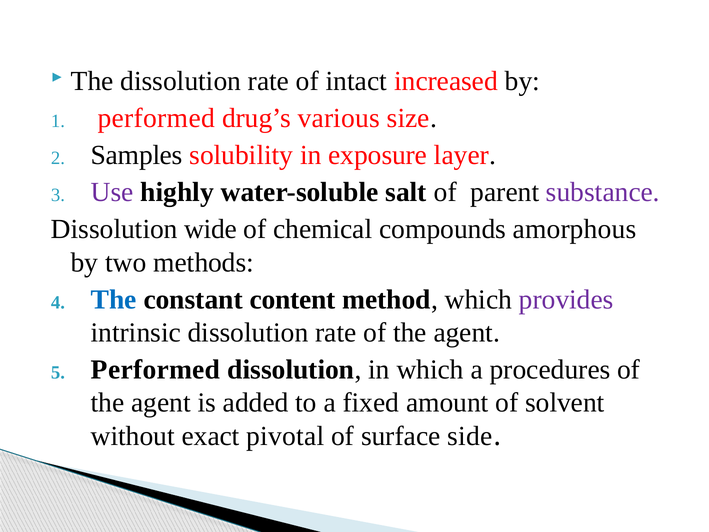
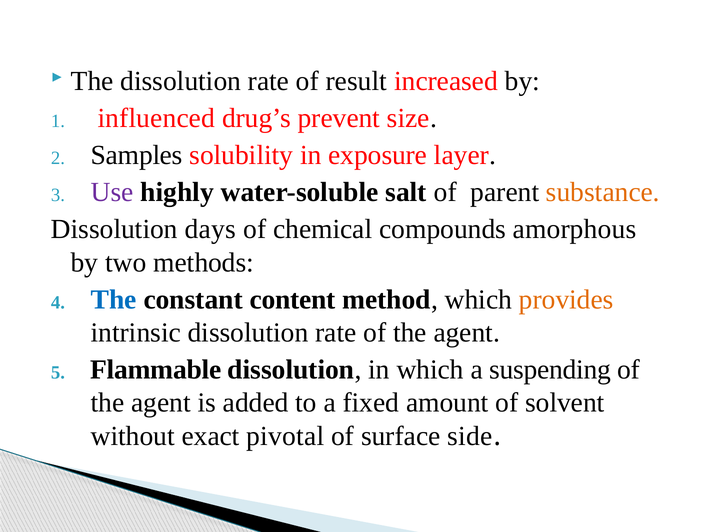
intact: intact -> result
performed at (156, 118): performed -> influenced
various: various -> prevent
substance colour: purple -> orange
wide: wide -> days
provides colour: purple -> orange
Performed at (156, 370): Performed -> Flammable
procedures: procedures -> suspending
